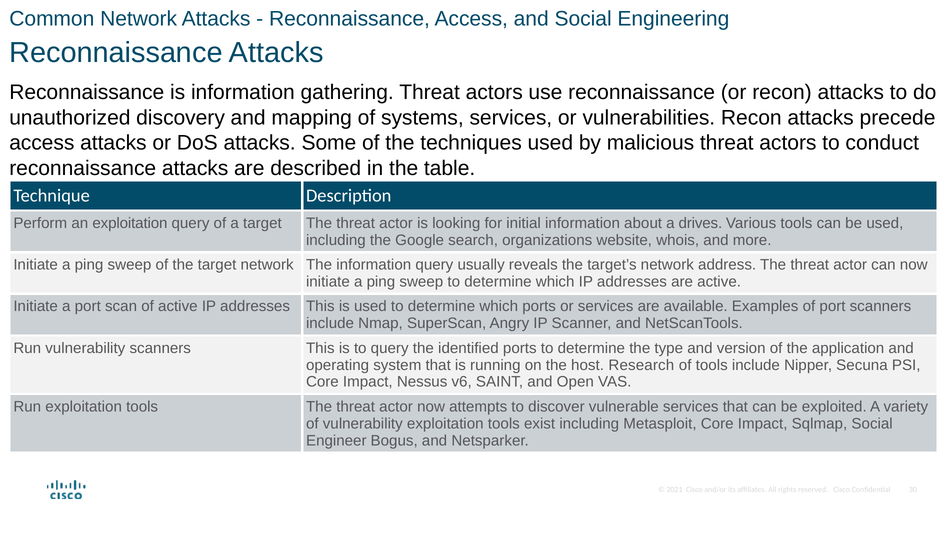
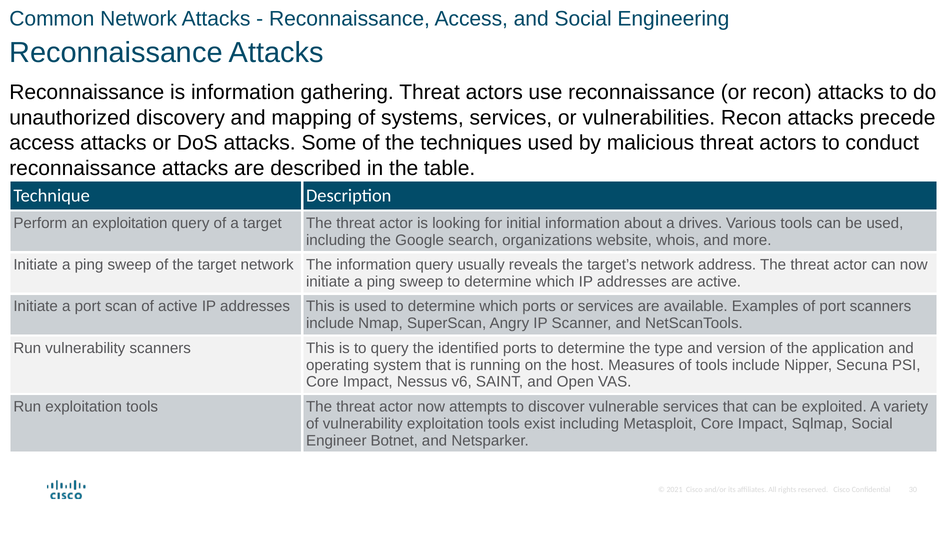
Research: Research -> Measures
Bogus: Bogus -> Botnet
